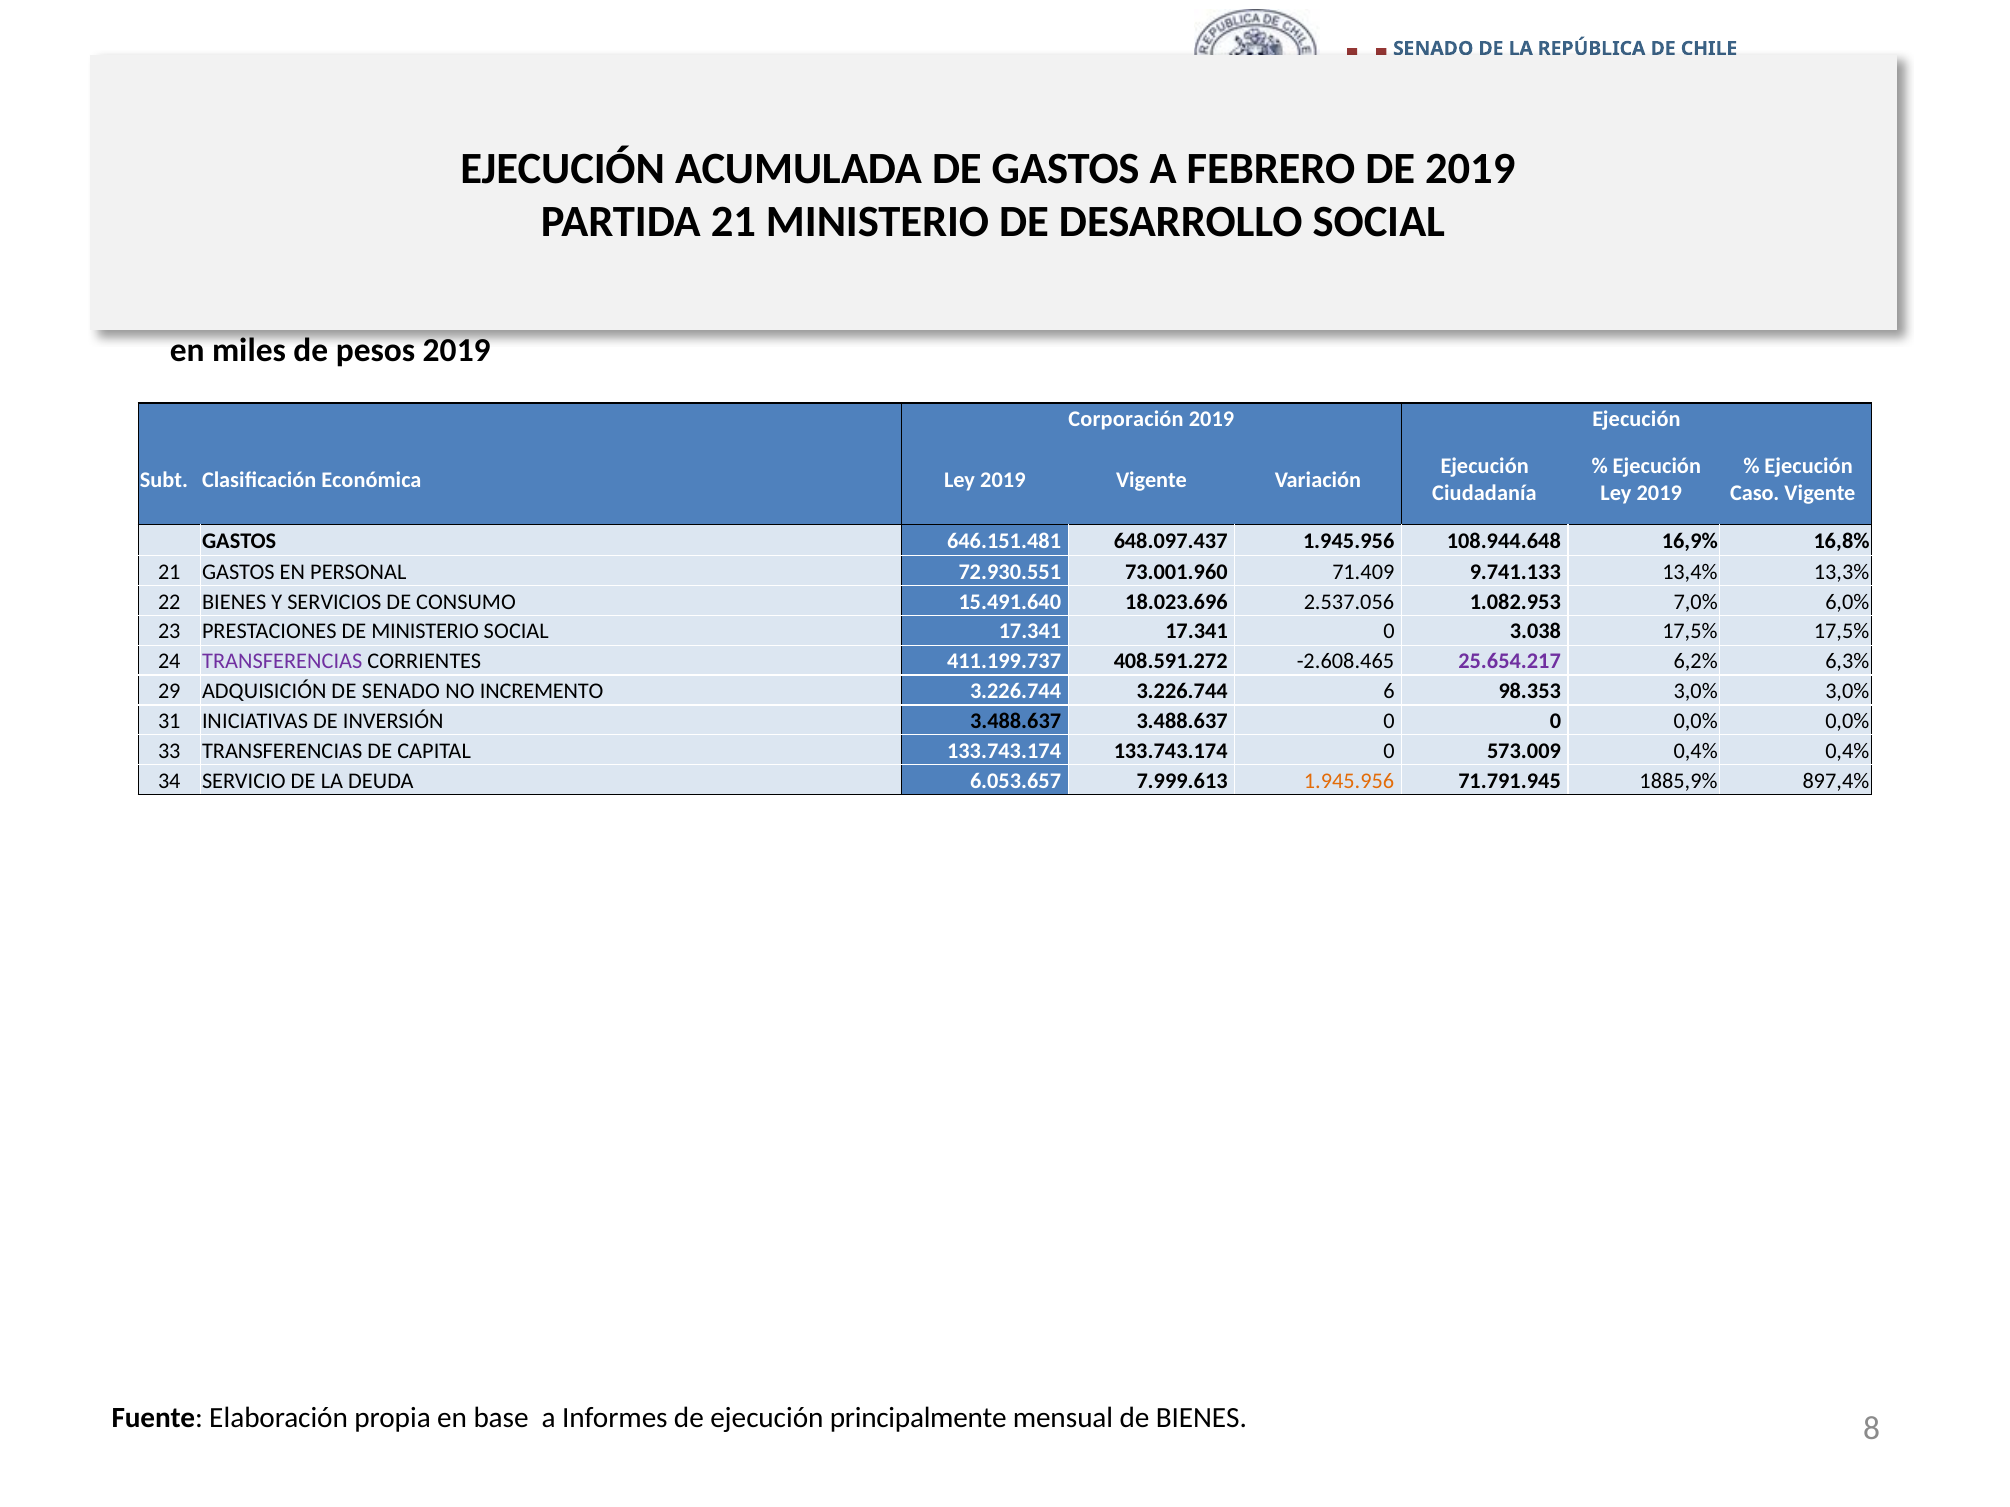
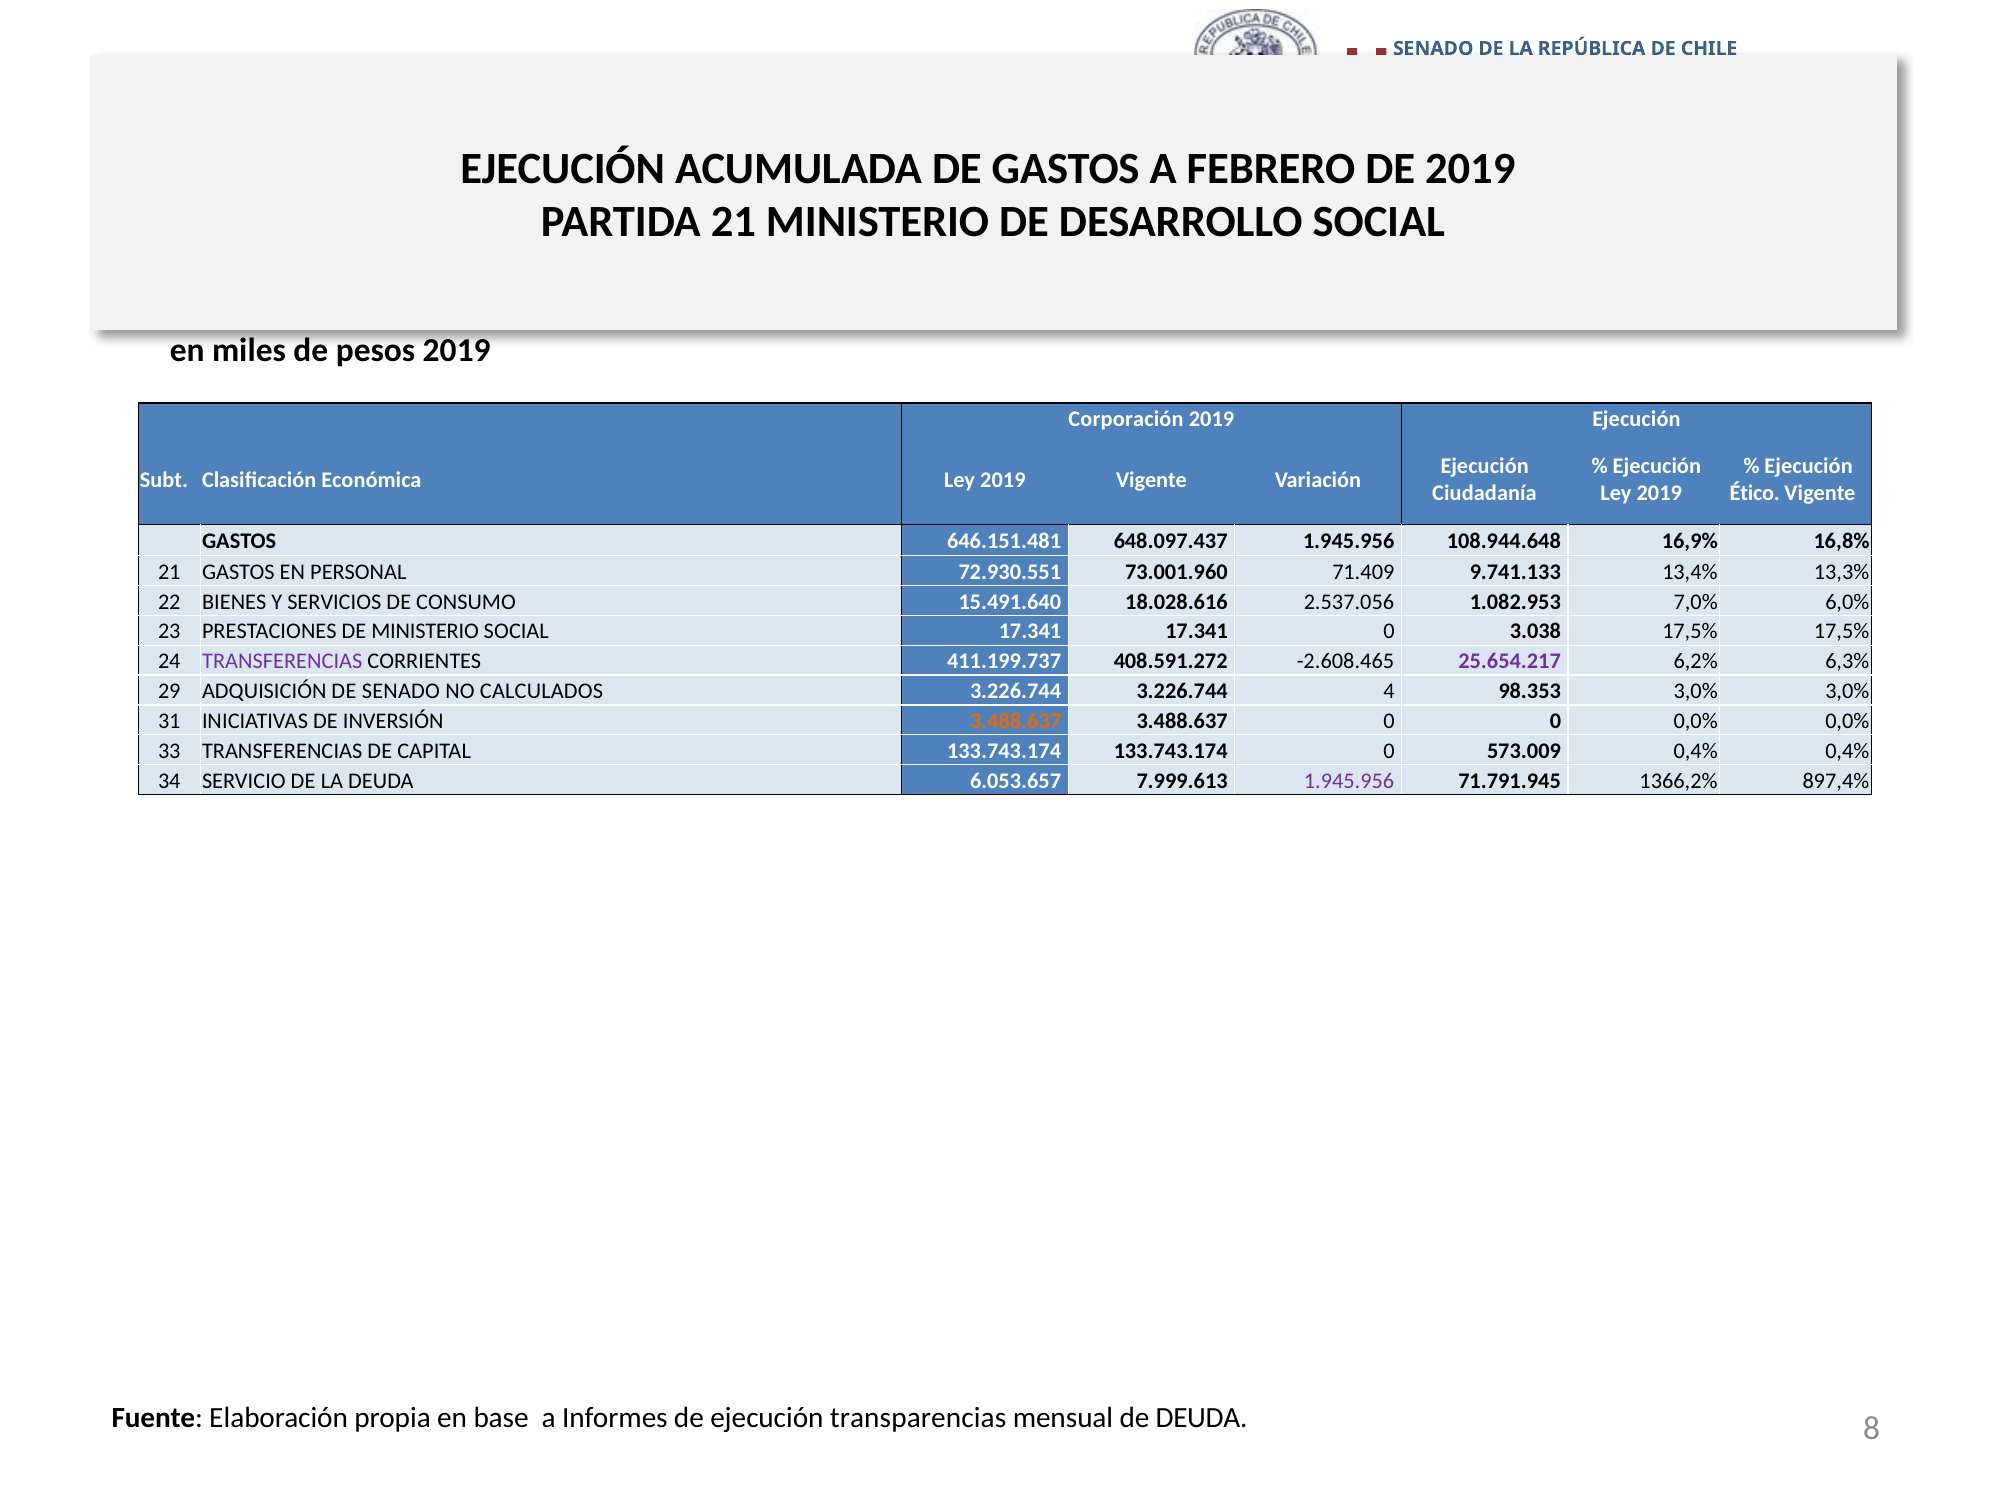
Caso: Caso -> Ético
18.023.696: 18.023.696 -> 18.028.616
INCREMENTO: INCREMENTO -> CALCULADOS
6: 6 -> 4
3.488.637 at (1016, 721) colour: black -> orange
1.945.956 at (1349, 781) colour: orange -> purple
1885,9%: 1885,9% -> 1366,2%
principalmente: principalmente -> transparencias
de BIENES: BIENES -> DEUDA
